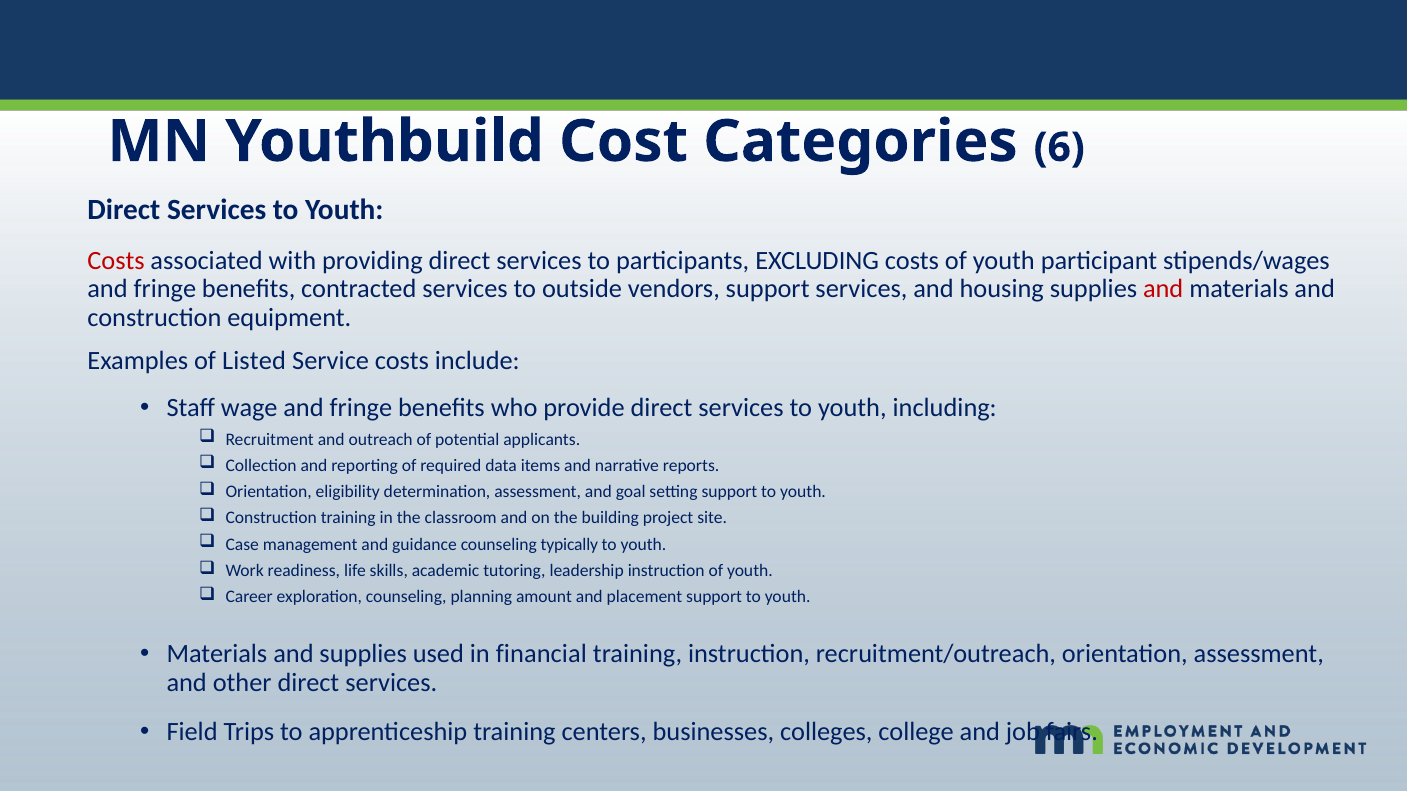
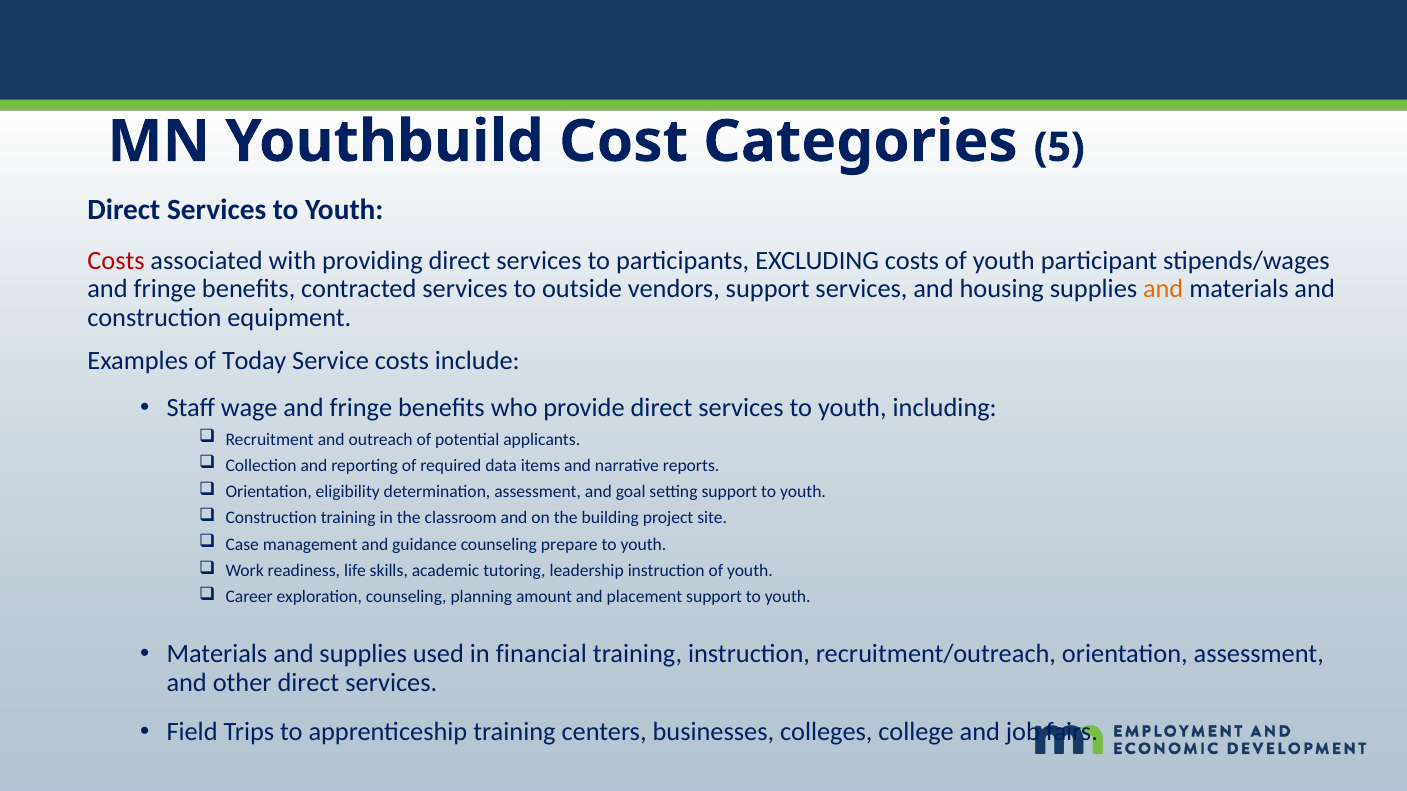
6: 6 -> 5
and at (1163, 289) colour: red -> orange
Listed: Listed -> Today
typically: typically -> prepare
